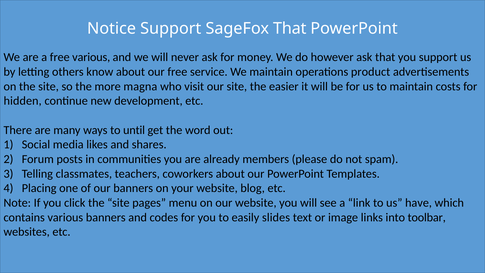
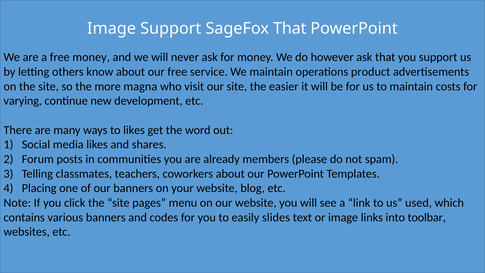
Notice at (112, 29): Notice -> Image
free various: various -> money
hidden: hidden -> varying
to until: until -> likes
have: have -> used
